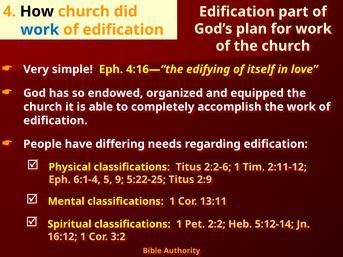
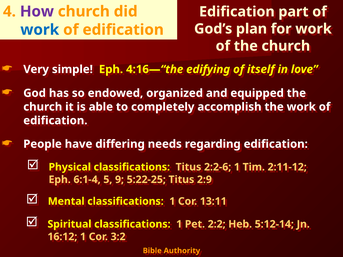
How colour: black -> purple
